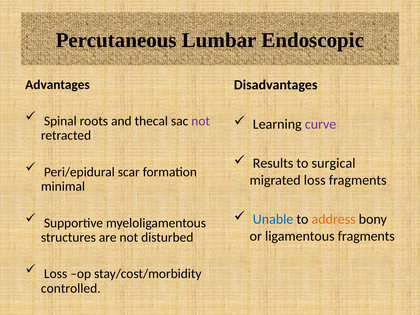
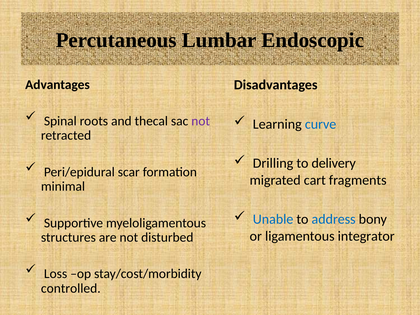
curve colour: purple -> blue
Results: Results -> Drilling
surgical: surgical -> delivery
migrated loss: loss -> cart
address colour: orange -> blue
ligamentous fragments: fragments -> integrator
